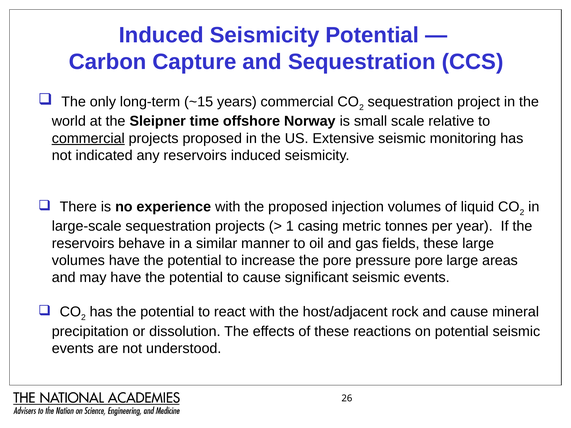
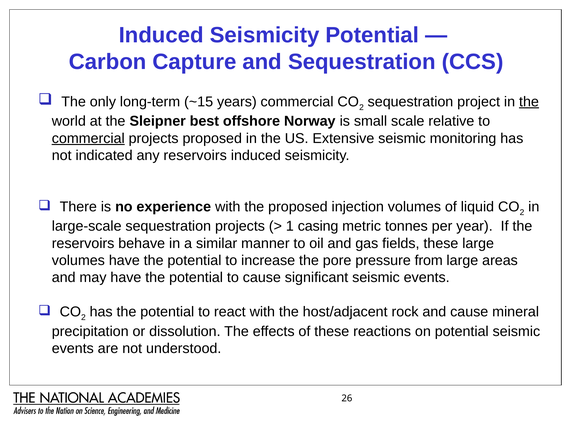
the at (529, 102) underline: none -> present
time: time -> best
pressure pore: pore -> from
